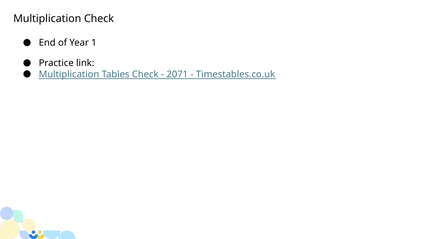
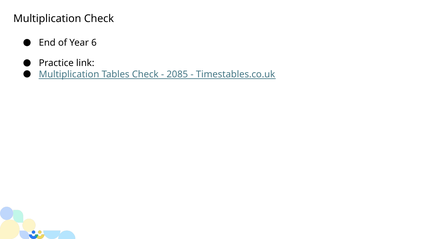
1: 1 -> 6
2071: 2071 -> 2085
